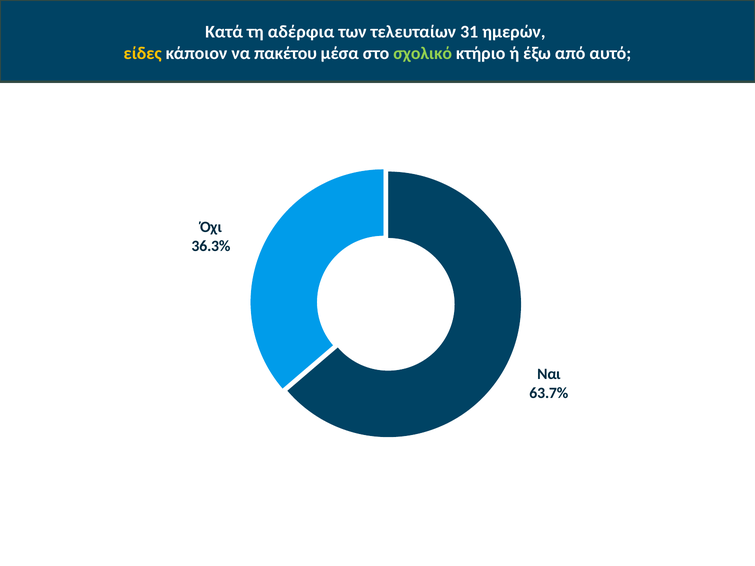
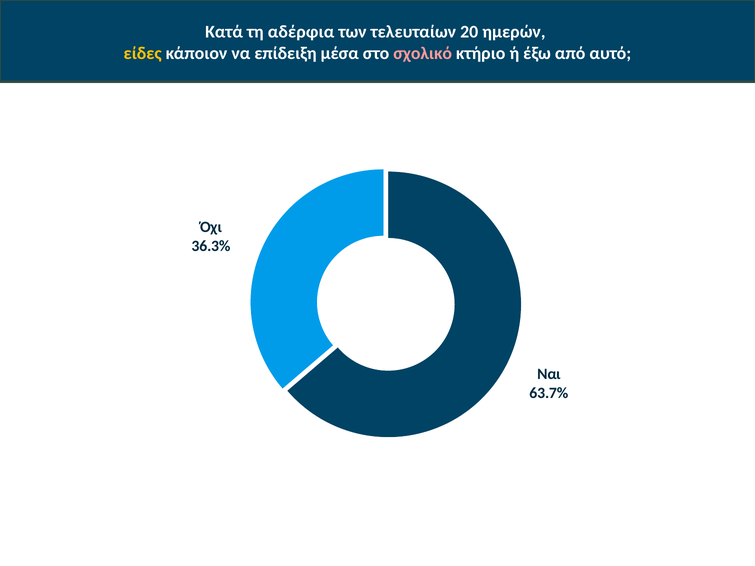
31: 31 -> 20
πακέτου: πακέτου -> επίδειξη
σχολικό colour: light green -> pink
